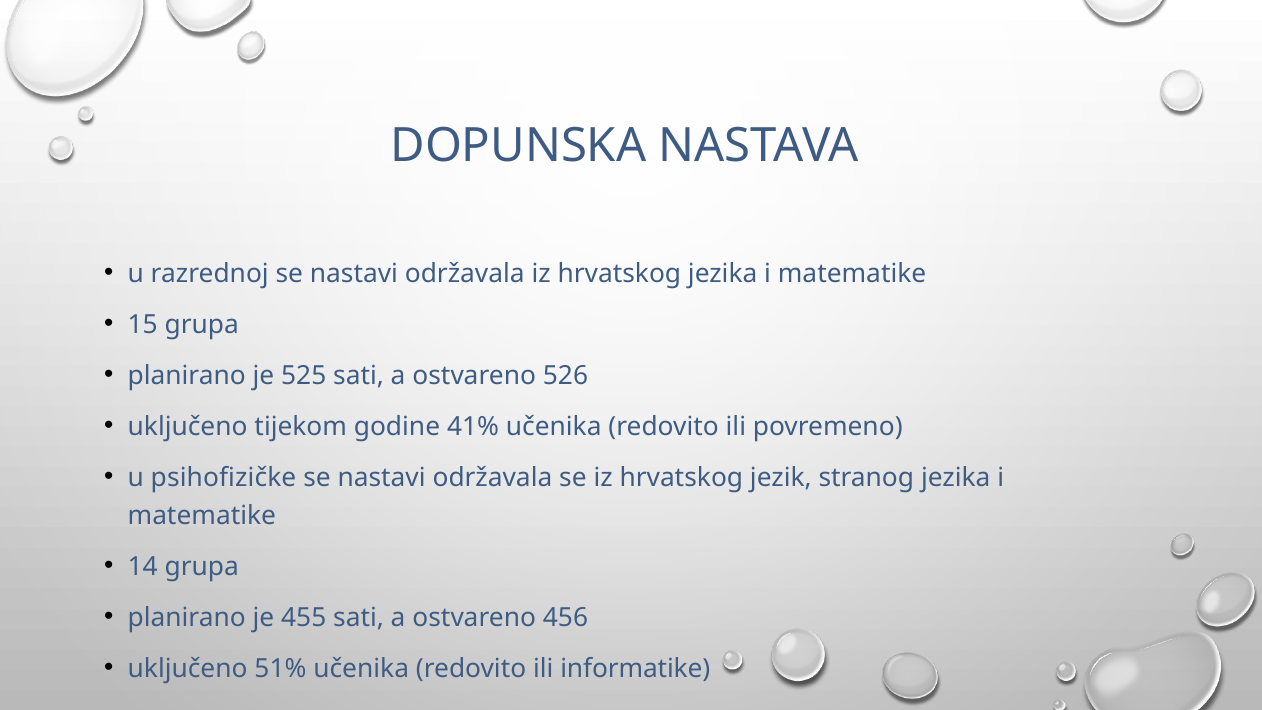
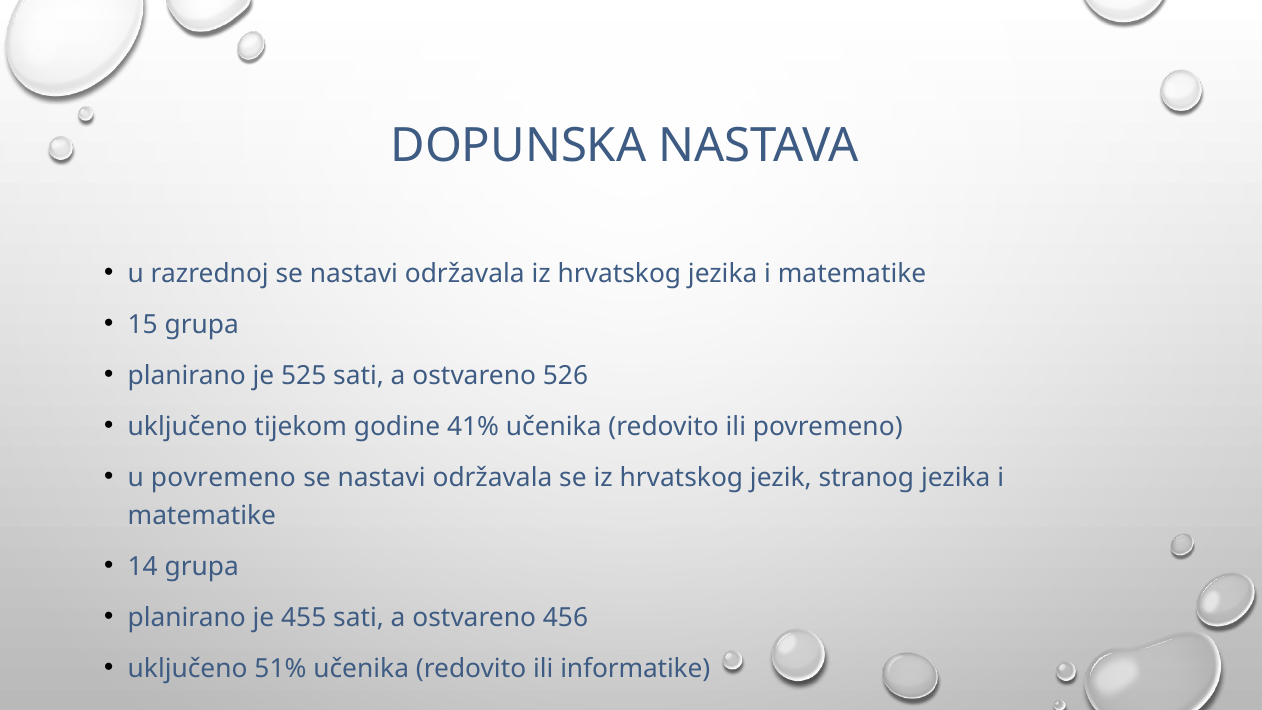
u psihofizičke: psihofizičke -> povremeno
